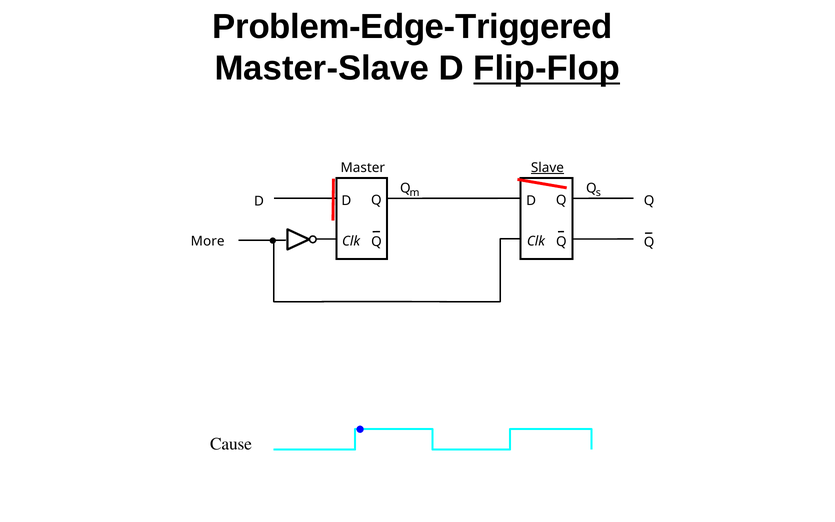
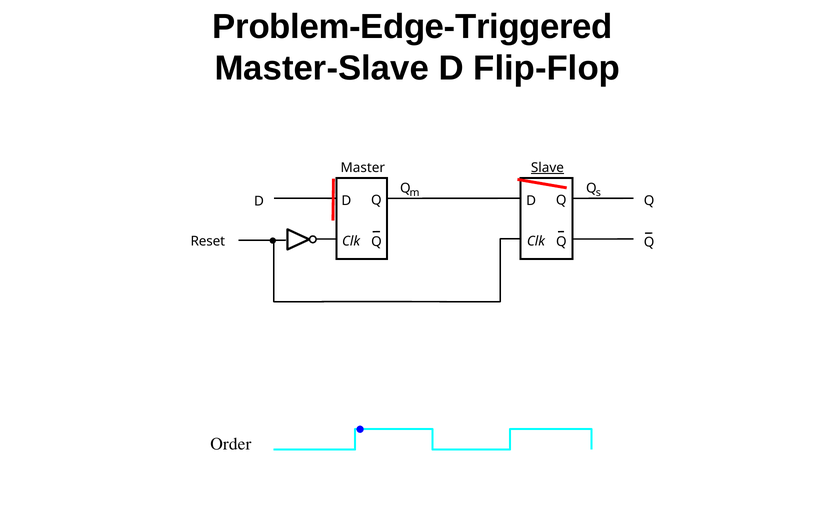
Flip-Flop underline: present -> none
More: More -> Reset
Cause: Cause -> Order
